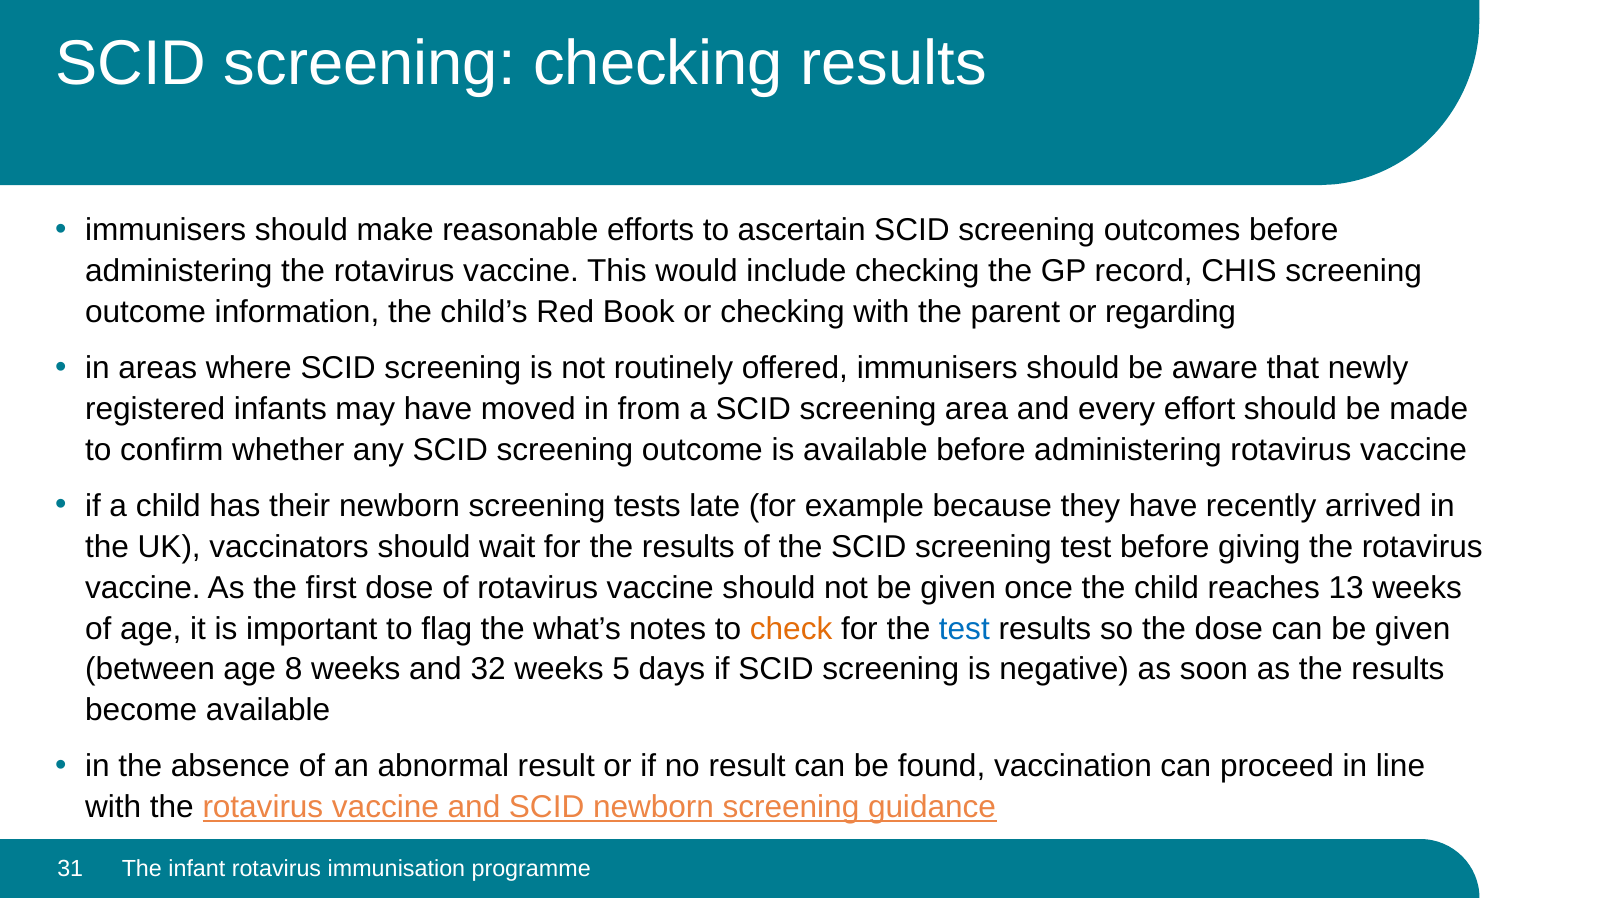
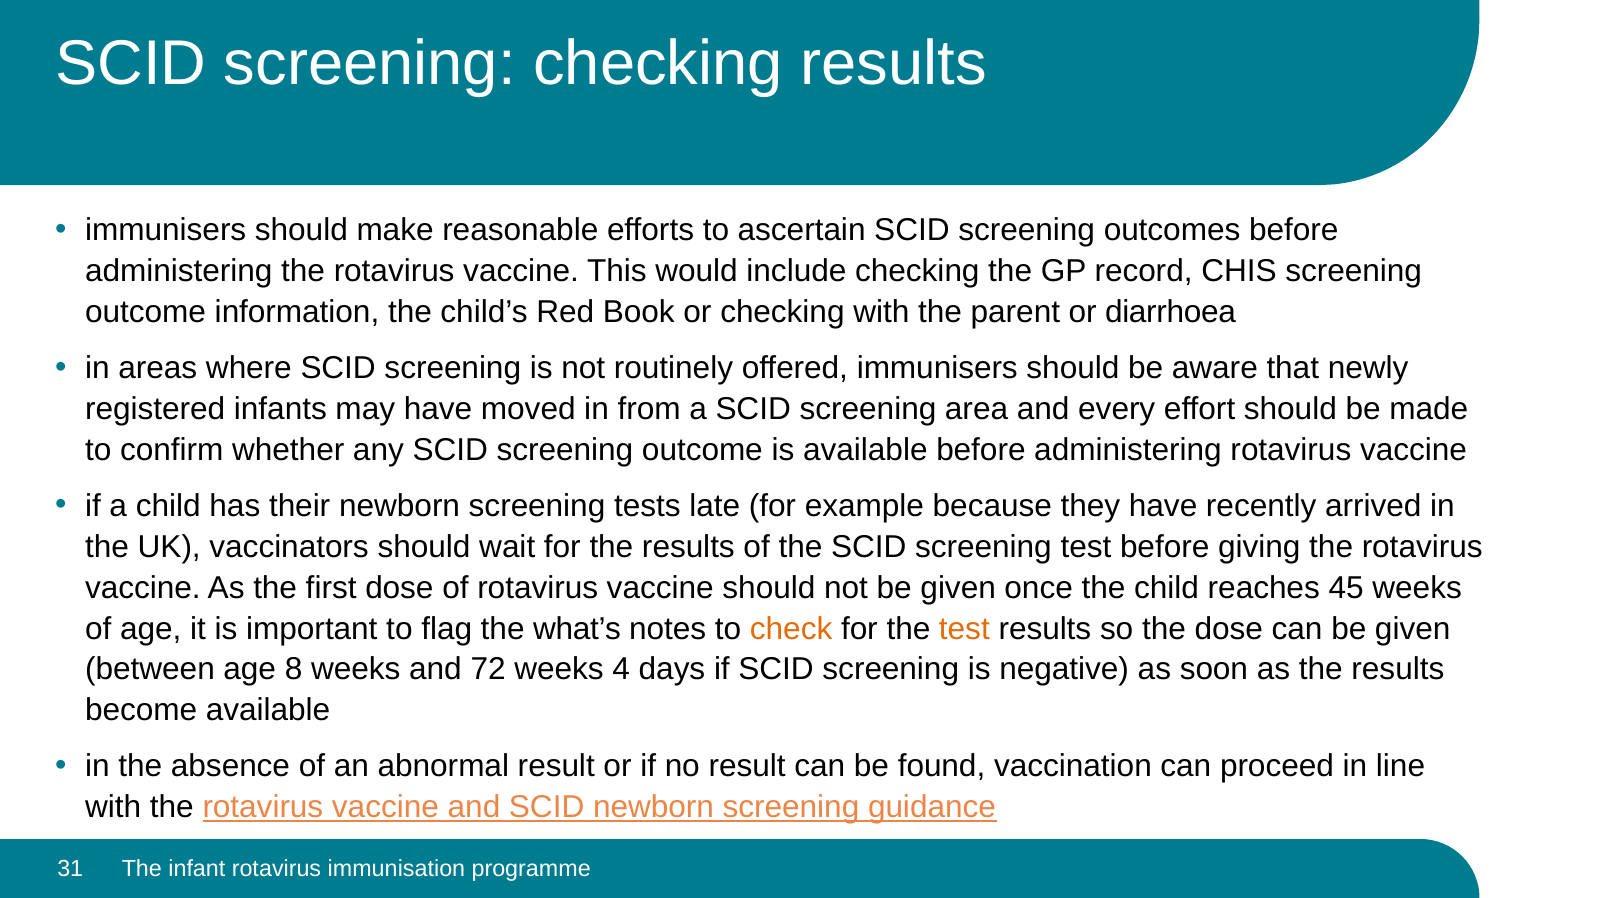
regarding: regarding -> diarrhoea
13: 13 -> 45
test at (964, 629) colour: blue -> orange
32: 32 -> 72
5: 5 -> 4
